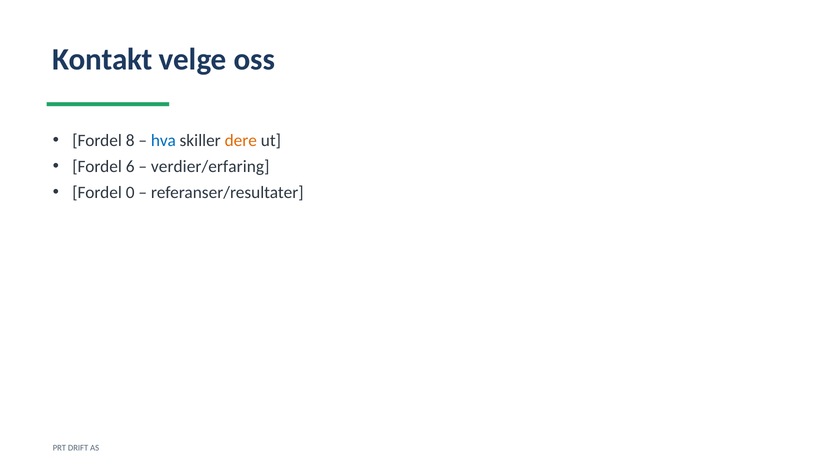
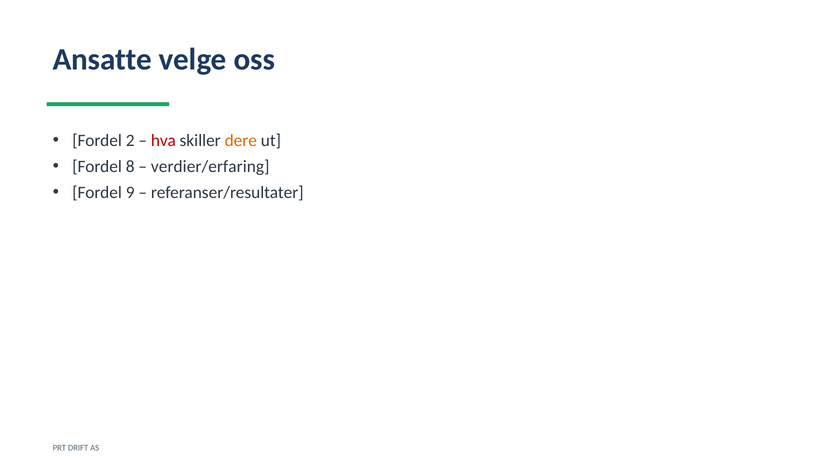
Kontakt: Kontakt -> Ansatte
8: 8 -> 2
hva colour: blue -> red
6: 6 -> 8
0: 0 -> 9
